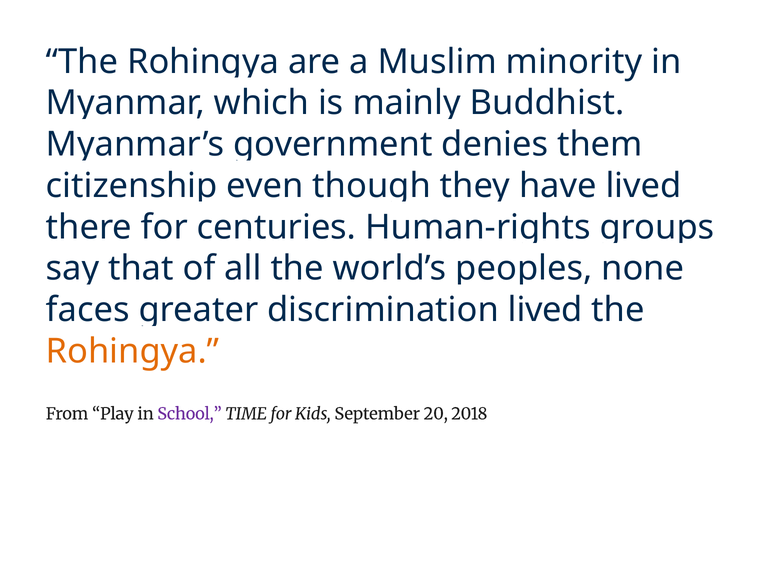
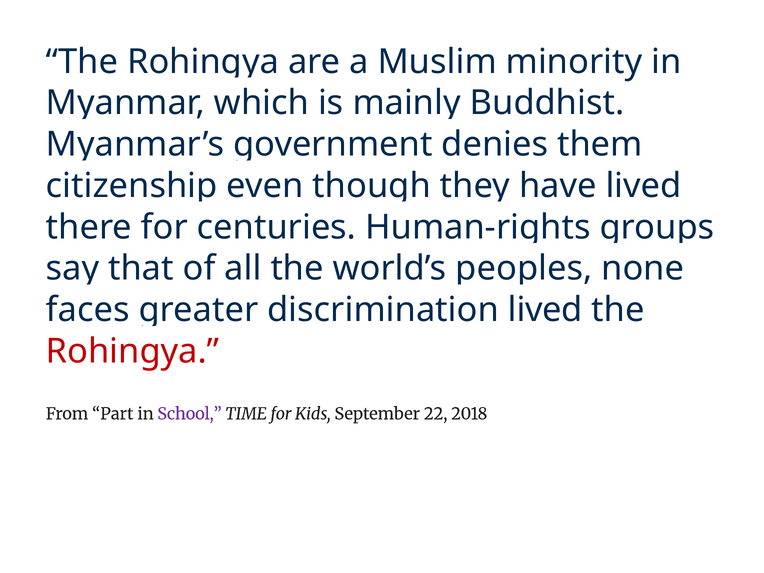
Rohingya at (133, 351) colour: orange -> red
Play: Play -> Part
20: 20 -> 22
